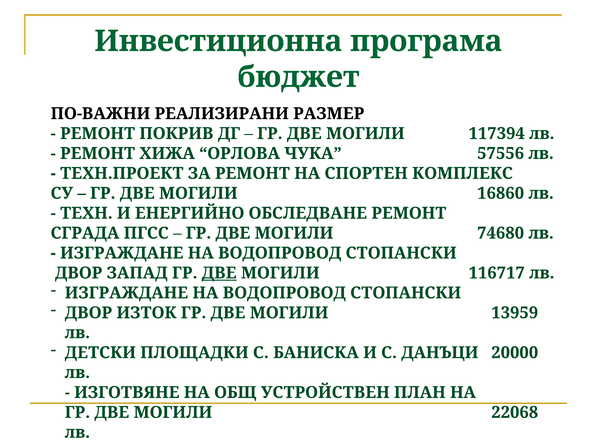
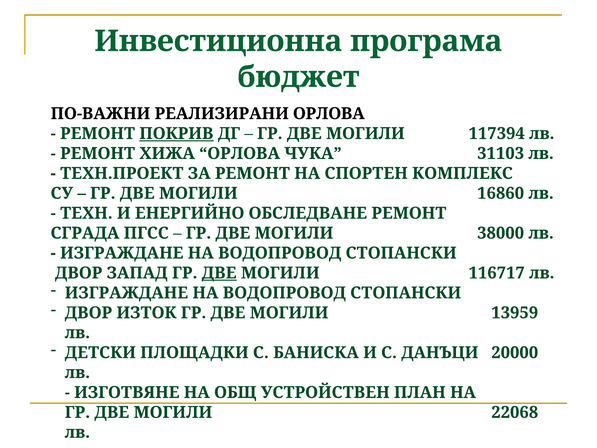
РЕАЛИЗИРАНИ РАЗМЕР: РАЗМЕР -> ОРЛОВА
ПОКРИВ underline: none -> present
57556: 57556 -> 31103
74680: 74680 -> 38000
